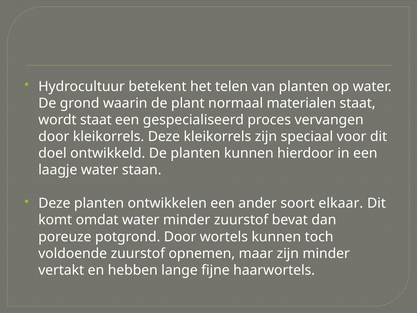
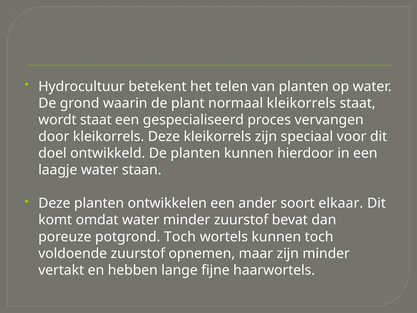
normaal materialen: materialen -> kleikorrels
potgrond Door: Door -> Toch
